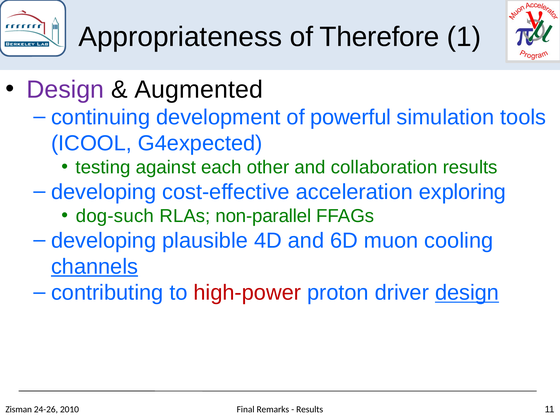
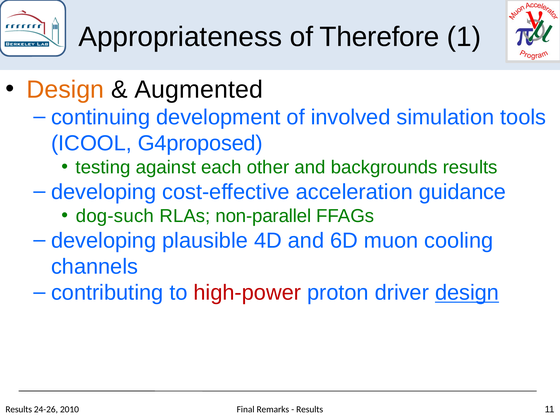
Design at (65, 89) colour: purple -> orange
powerful: powerful -> involved
G4expected: G4expected -> G4proposed
collaboration: collaboration -> backgrounds
exploring: exploring -> guidance
channels underline: present -> none
Zisman at (19, 409): Zisman -> Results
